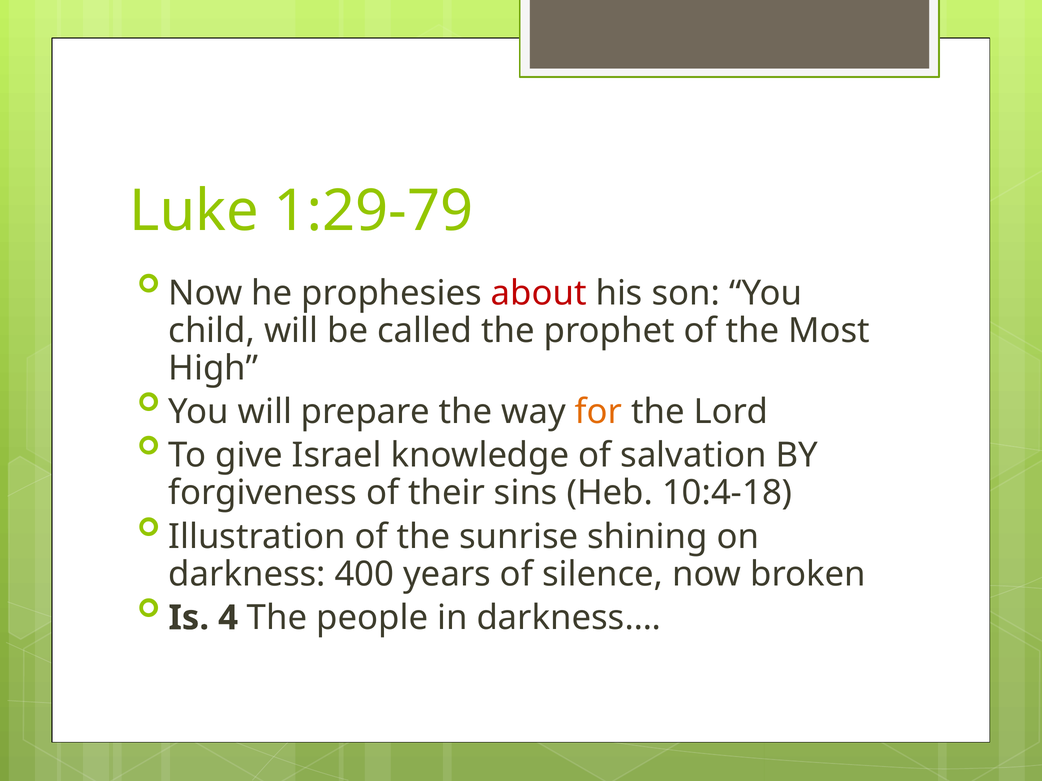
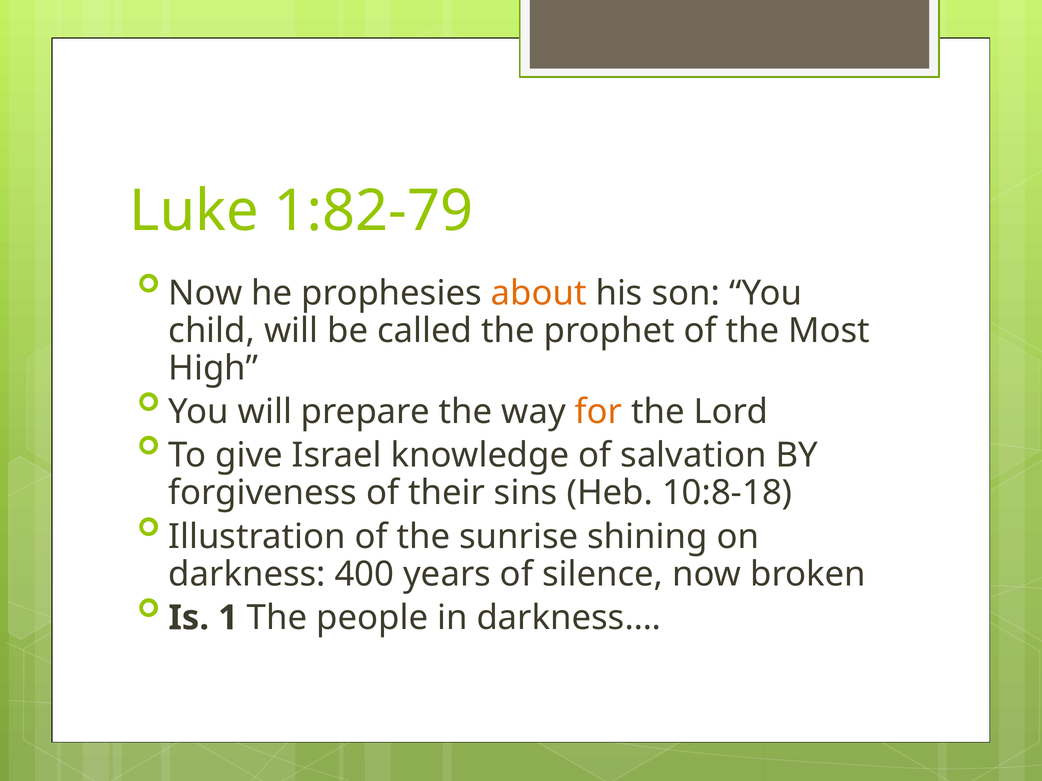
1:29-79: 1:29-79 -> 1:82-79
about colour: red -> orange
10:4-18: 10:4-18 -> 10:8-18
4: 4 -> 1
